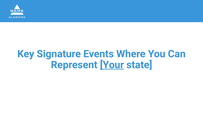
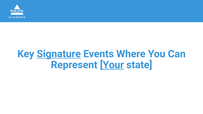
Signature underline: none -> present
